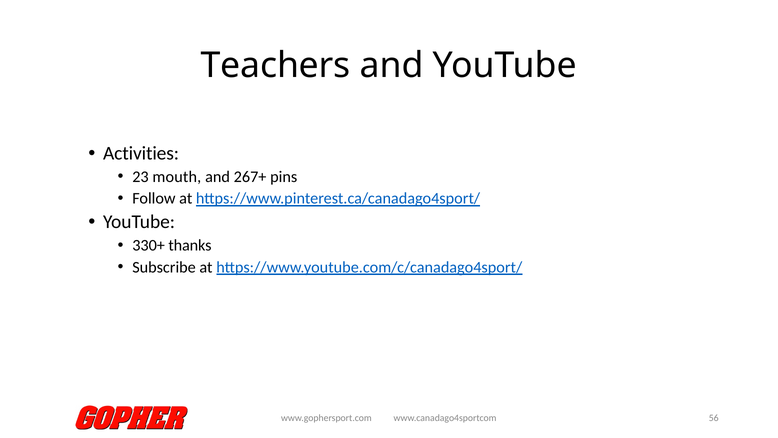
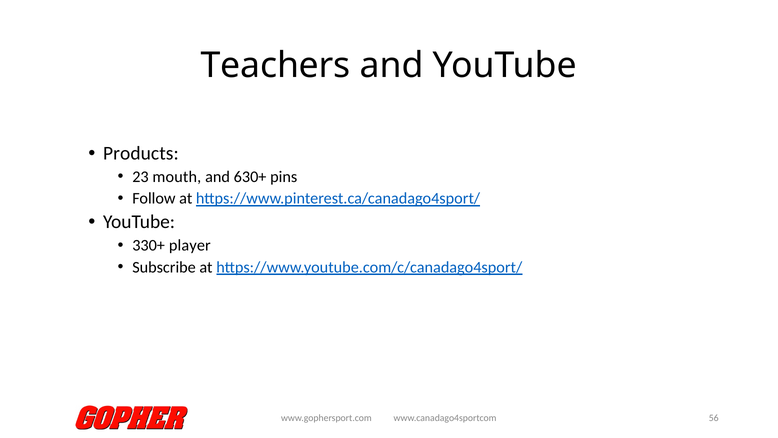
Activities: Activities -> Products
267+: 267+ -> 630+
thanks: thanks -> player
